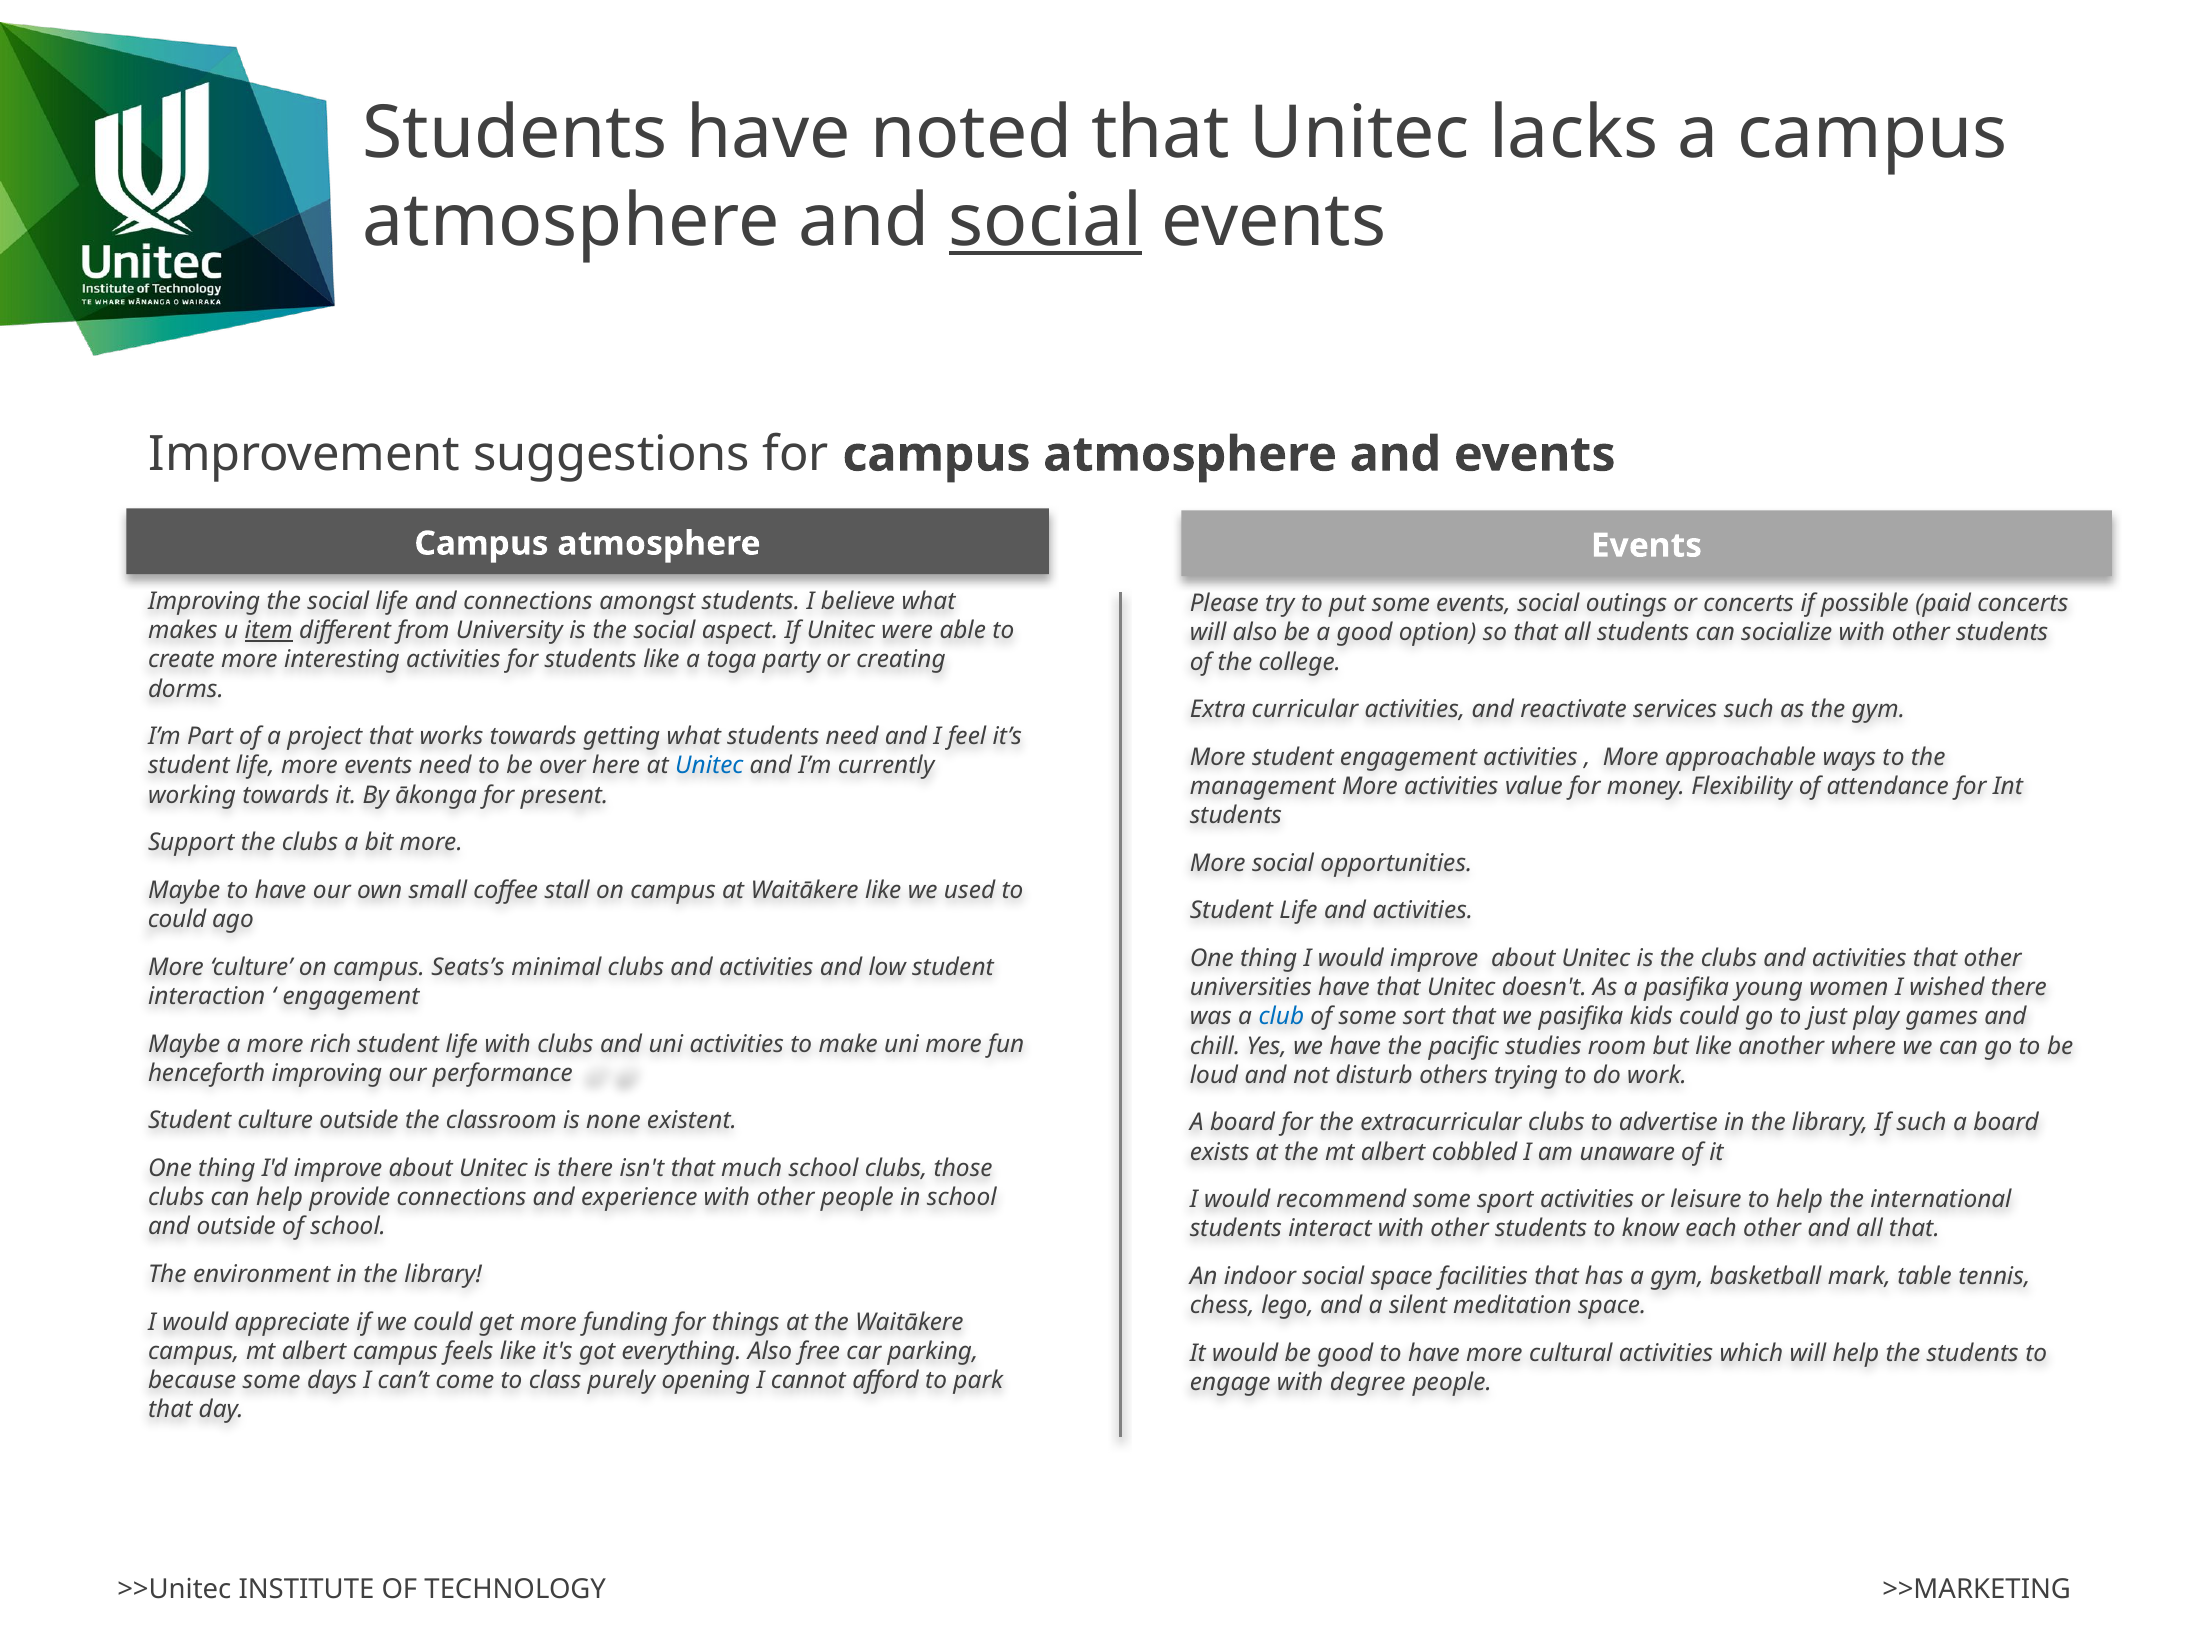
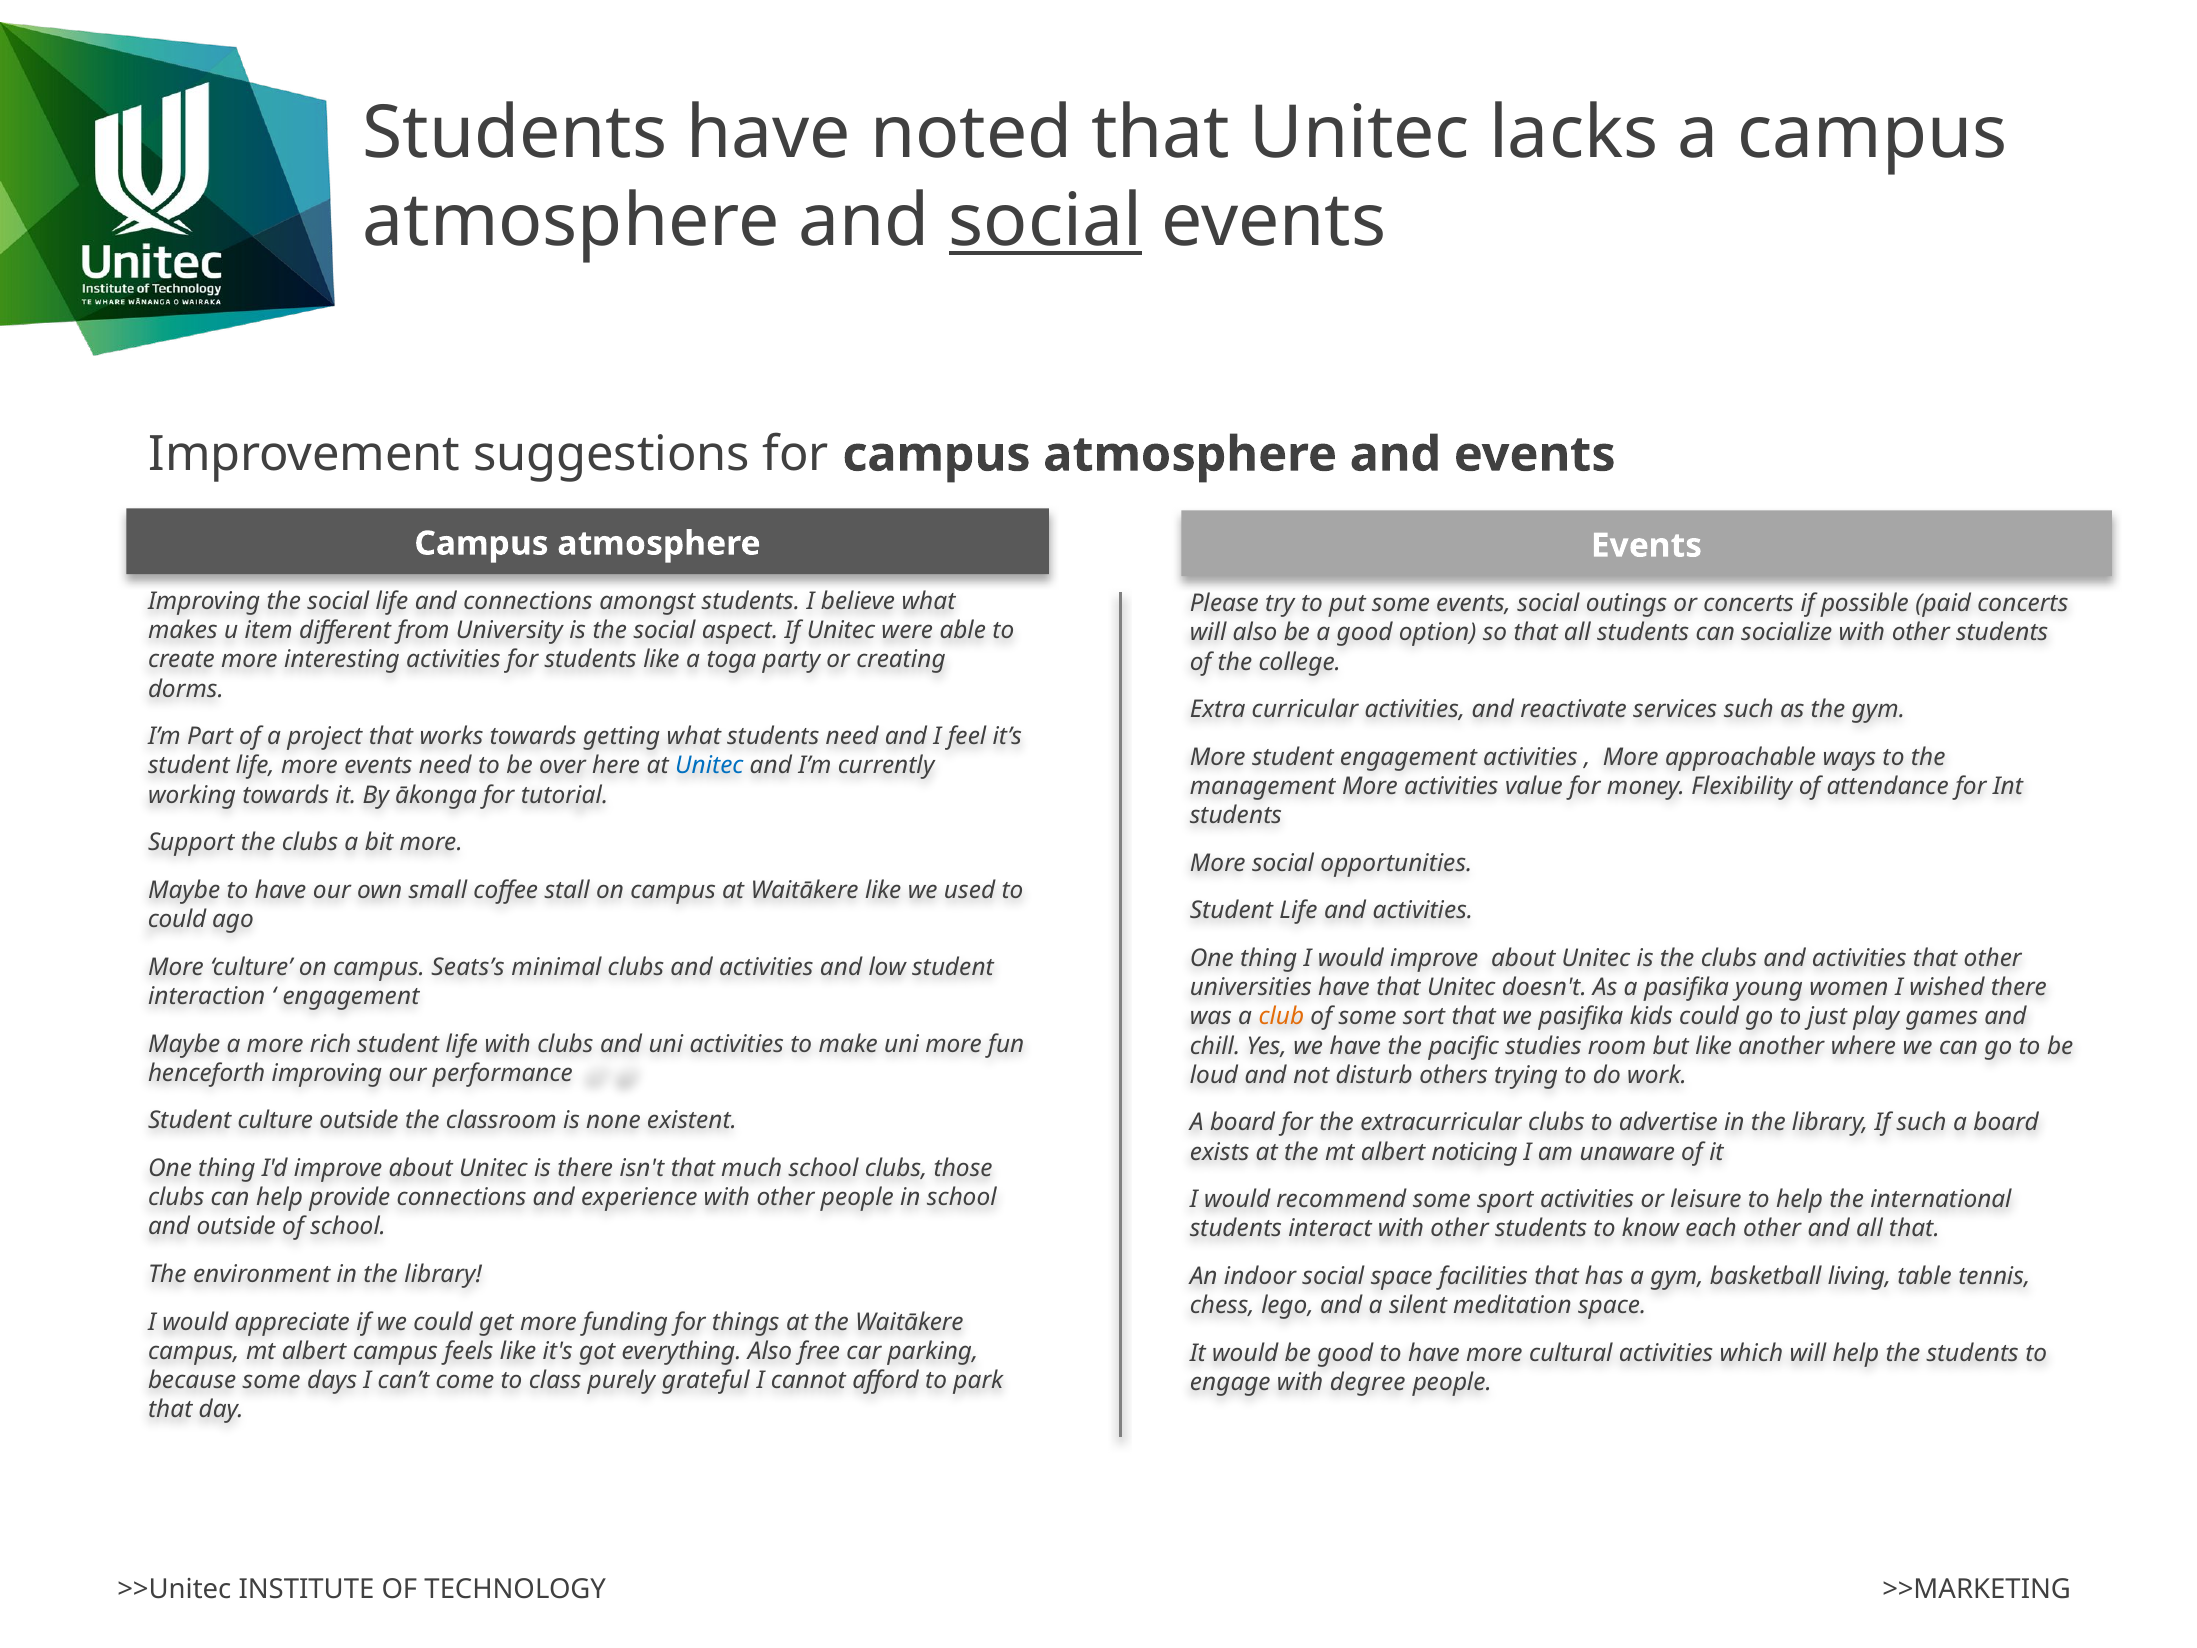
item underline: present -> none
present: present -> tutorial
club colour: blue -> orange
cobbled: cobbled -> noticing
mark: mark -> living
opening: opening -> grateful
